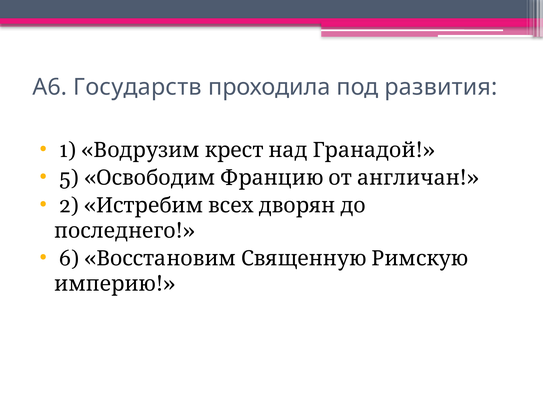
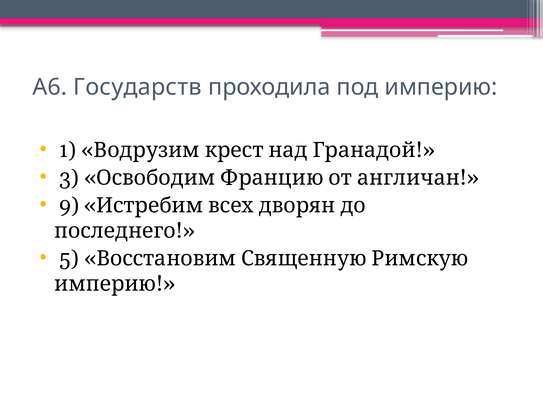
под развития: развития -> империю
5: 5 -> 3
2: 2 -> 9
6: 6 -> 5
